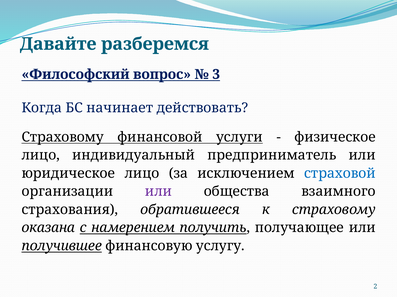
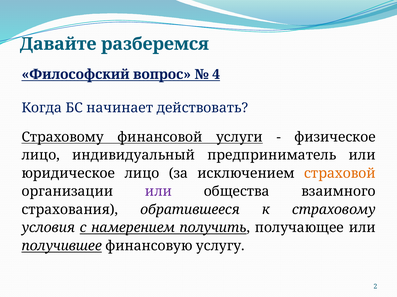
3: 3 -> 4
страховой colour: blue -> orange
оказана: оказана -> условия
